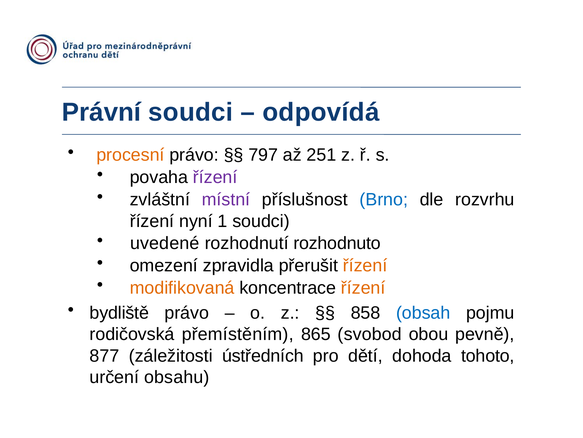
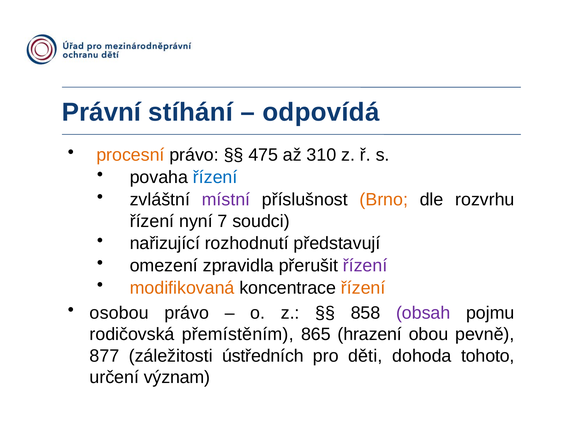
Právní soudci: soudci -> stíhání
797: 797 -> 475
251: 251 -> 310
řízení at (215, 177) colour: purple -> blue
Brno colour: blue -> orange
1: 1 -> 7
uvedené: uvedené -> nařizující
rozhodnuto: rozhodnuto -> představují
řízení at (365, 265) colour: orange -> purple
bydliště: bydliště -> osobou
obsah colour: blue -> purple
svobod: svobod -> hrazení
dětí: dětí -> děti
obsahu: obsahu -> význam
